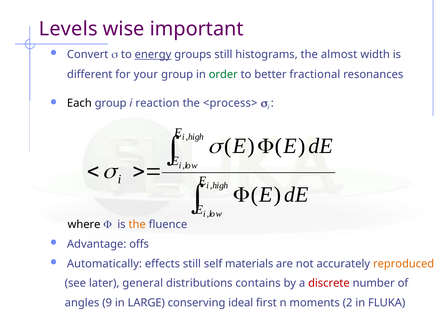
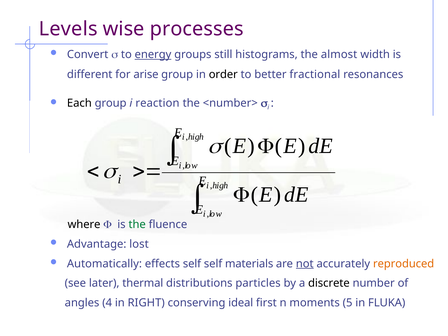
important: important -> processes
your: your -> arise
order colour: green -> black
<process>: <process> -> <number>
the at (137, 225) colour: orange -> green
offs: offs -> lost
effects still: still -> self
not underline: none -> present
general: general -> thermal
contains: contains -> particles
discrete colour: red -> black
9: 9 -> 4
LARGE: LARGE -> RIGHT
2: 2 -> 5
